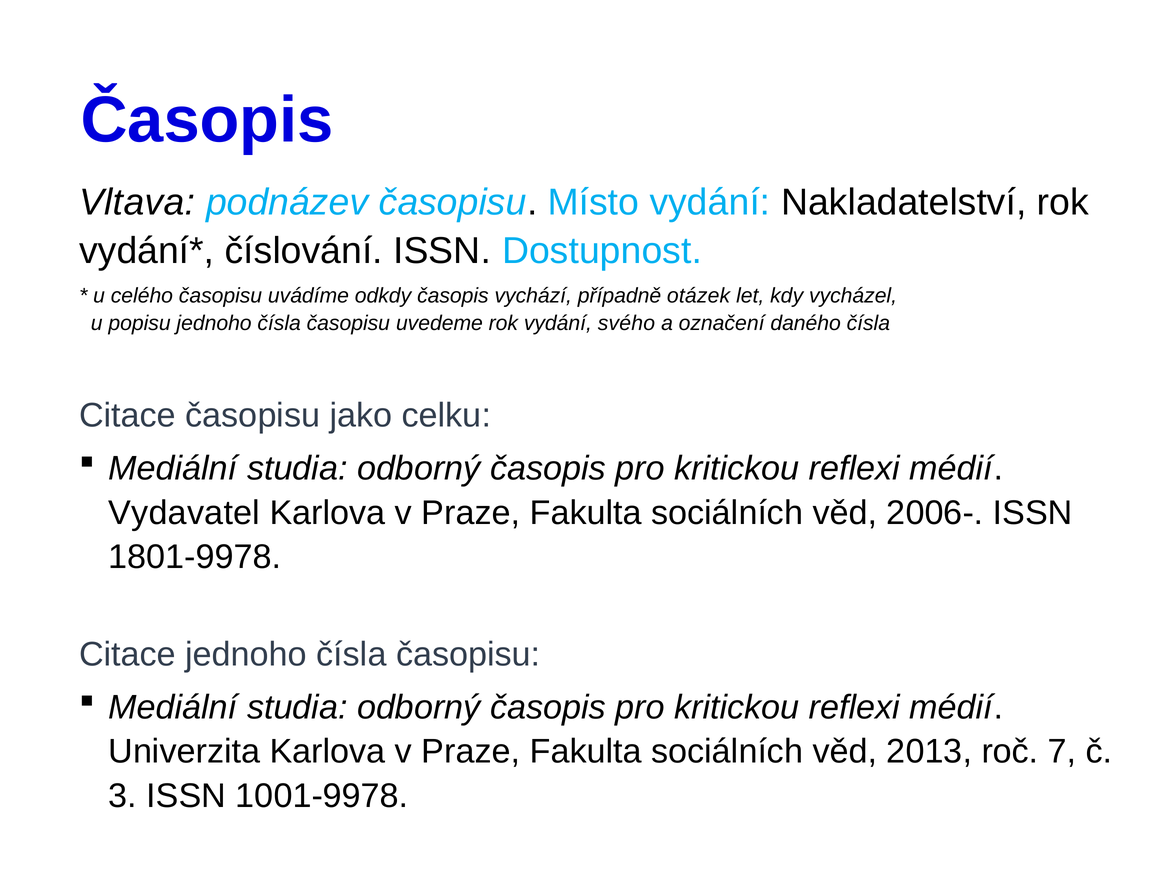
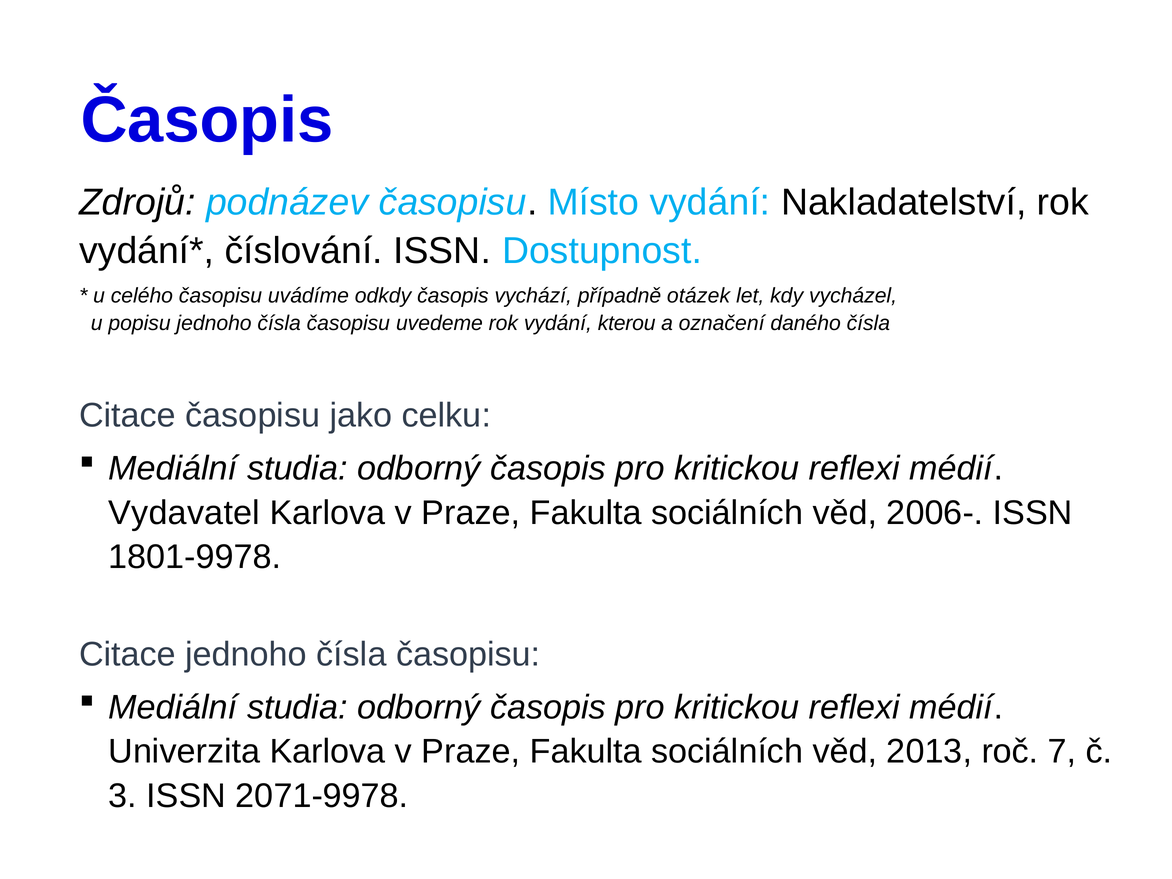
Vltava: Vltava -> Zdrojů
svého: svého -> kterou
1001-9978: 1001-9978 -> 2071-9978
